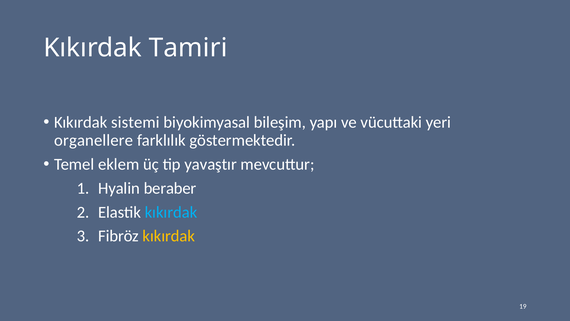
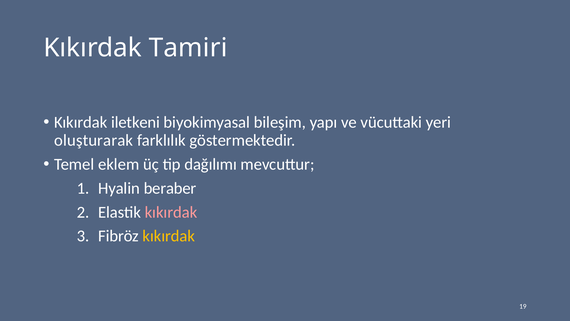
sistemi: sistemi -> iletkeni
organellere: organellere -> oluşturarak
yavaştır: yavaştır -> dağılımı
kıkırdak at (171, 212) colour: light blue -> pink
